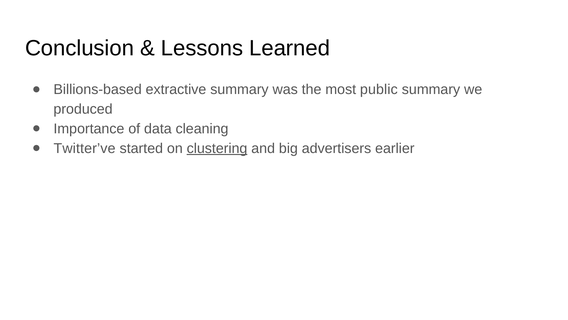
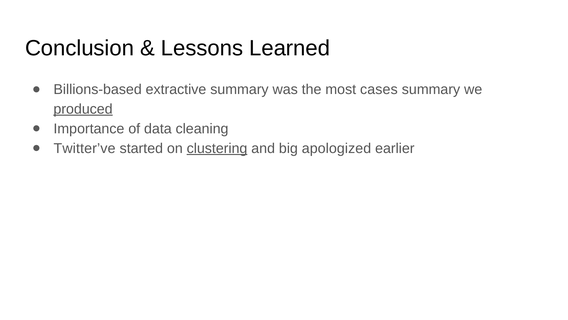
public: public -> cases
produced underline: none -> present
advertisers: advertisers -> apologized
